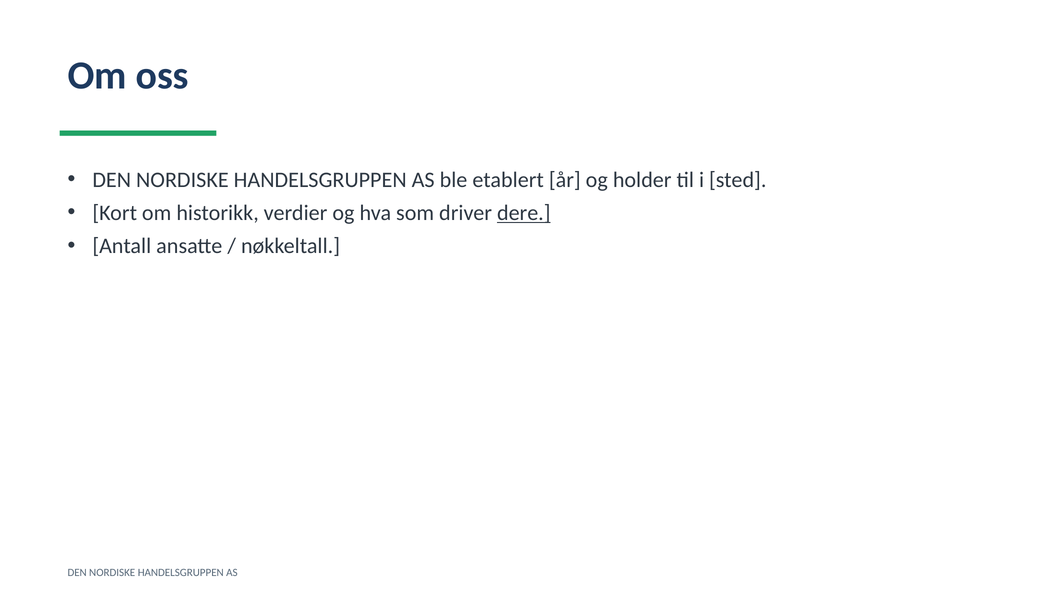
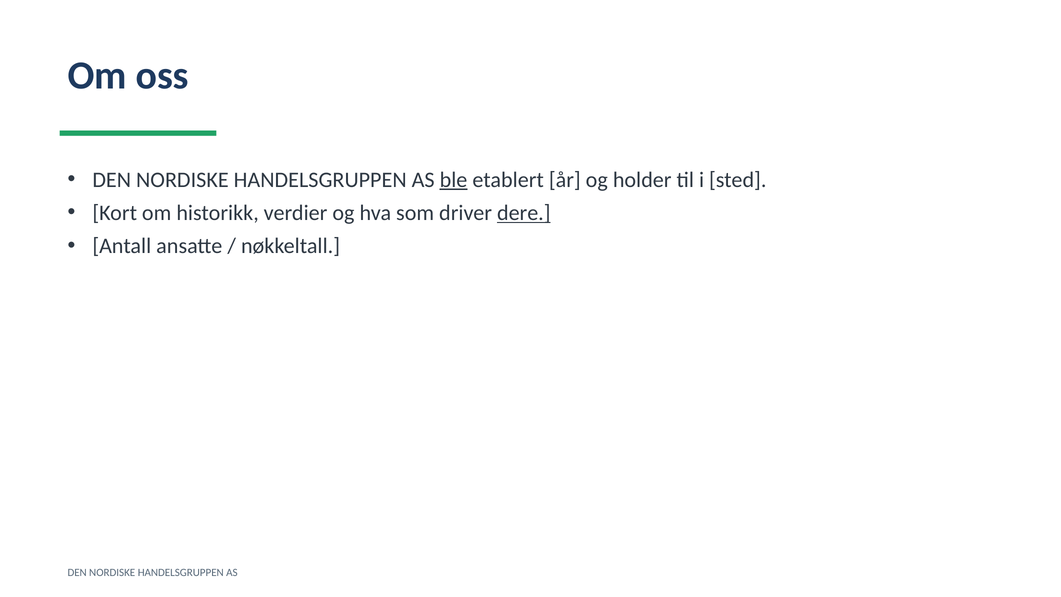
ble underline: none -> present
